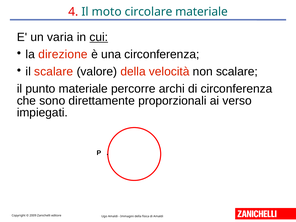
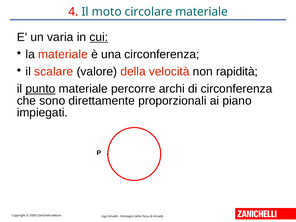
la direzione: direzione -> materiale
non scalare: scalare -> rapidità
punto underline: none -> present
verso: verso -> piano
